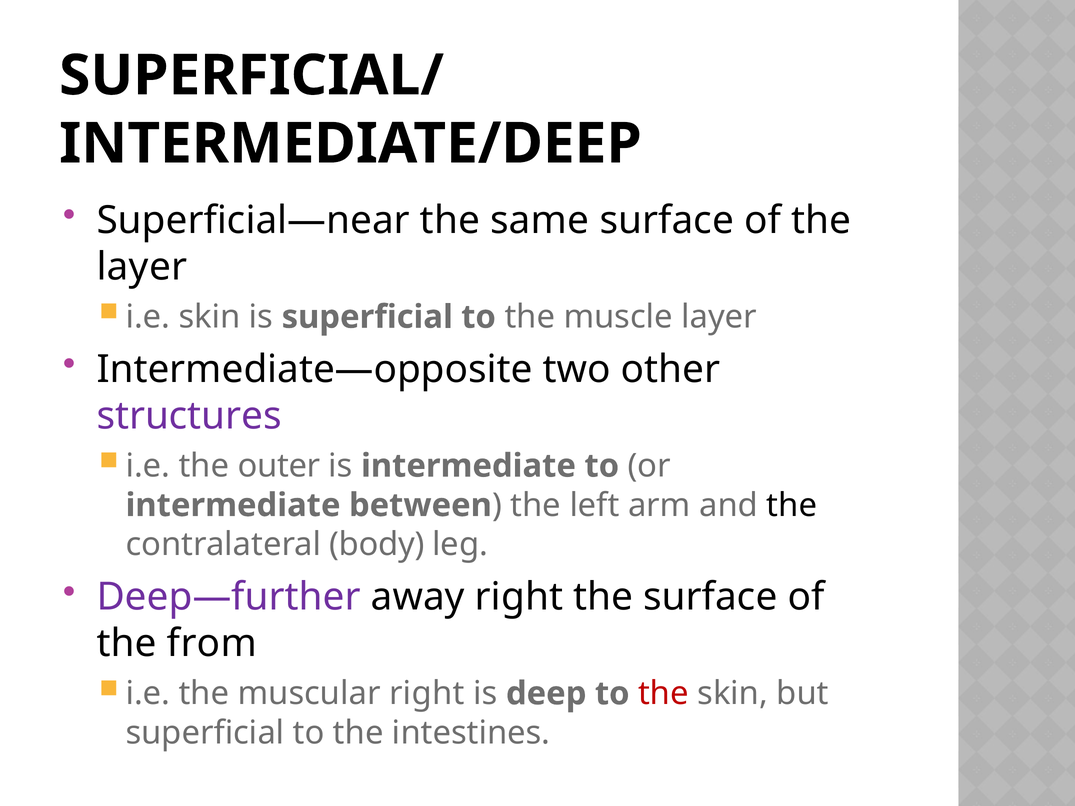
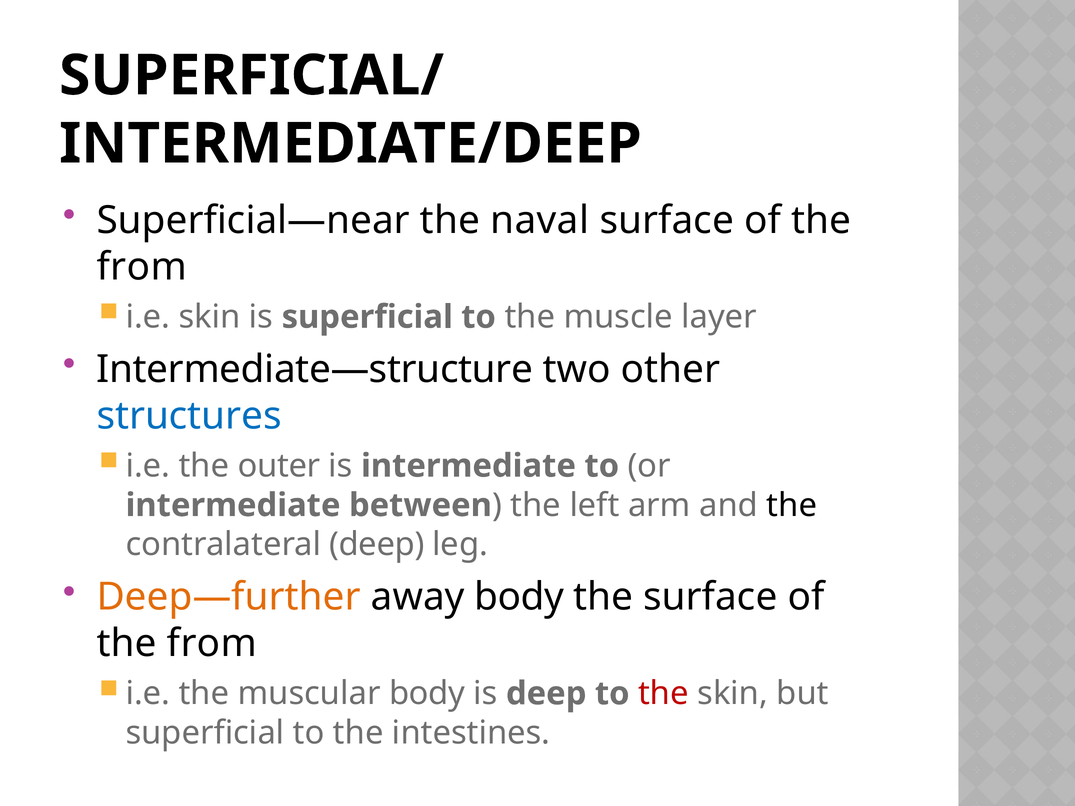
same: same -> naval
layer at (142, 267): layer -> from
Intermediate—opposite: Intermediate—opposite -> Intermediate—structure
structures colour: purple -> blue
contralateral body: body -> deep
Deep—further colour: purple -> orange
away right: right -> body
muscular right: right -> body
